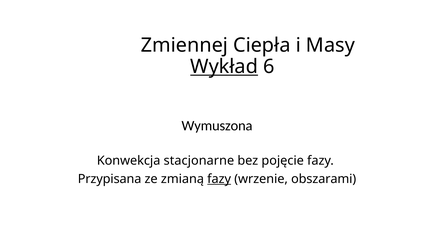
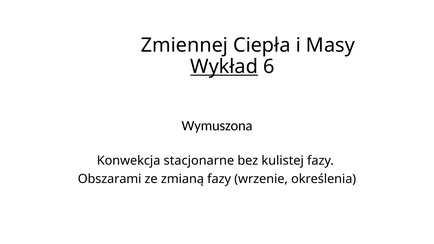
pojęcie: pojęcie -> kulistej
Przypisana: Przypisana -> Obszarami
fazy at (219, 179) underline: present -> none
obszarami: obszarami -> określenia
